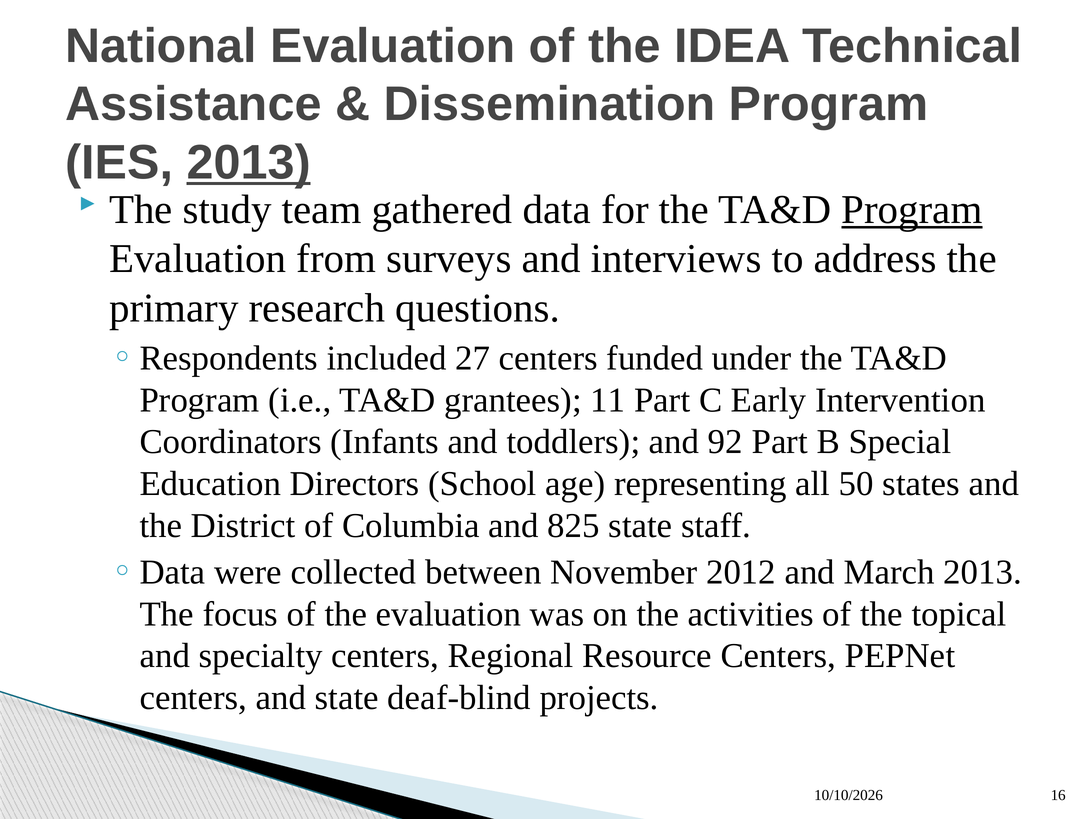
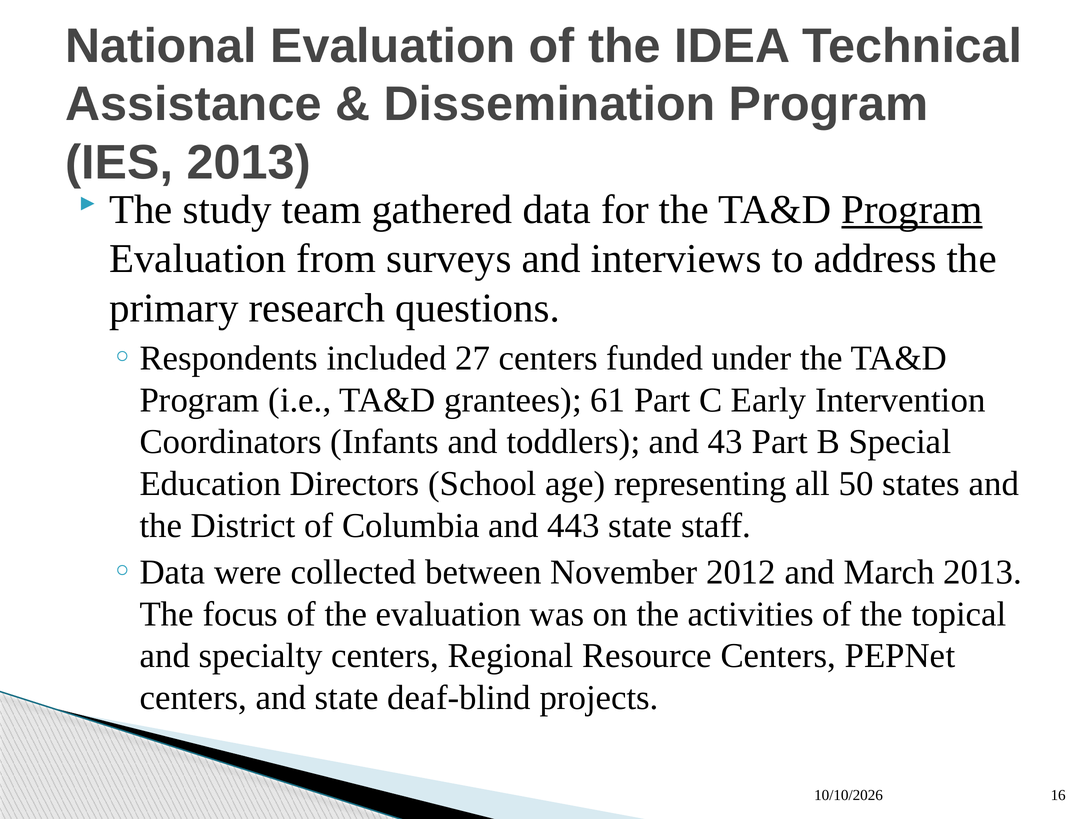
2013 at (249, 163) underline: present -> none
11: 11 -> 61
92: 92 -> 43
825: 825 -> 443
